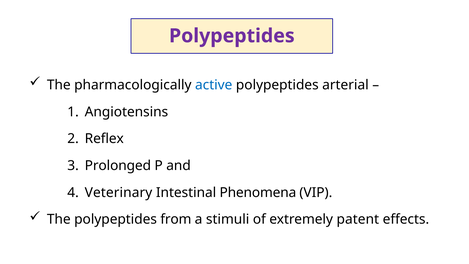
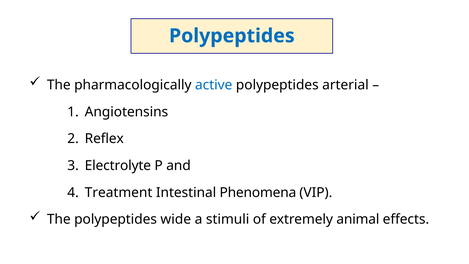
Polypeptides at (232, 36) colour: purple -> blue
Prolonged: Prolonged -> Electrolyte
Veterinary: Veterinary -> Treatment
from: from -> wide
patent: patent -> animal
